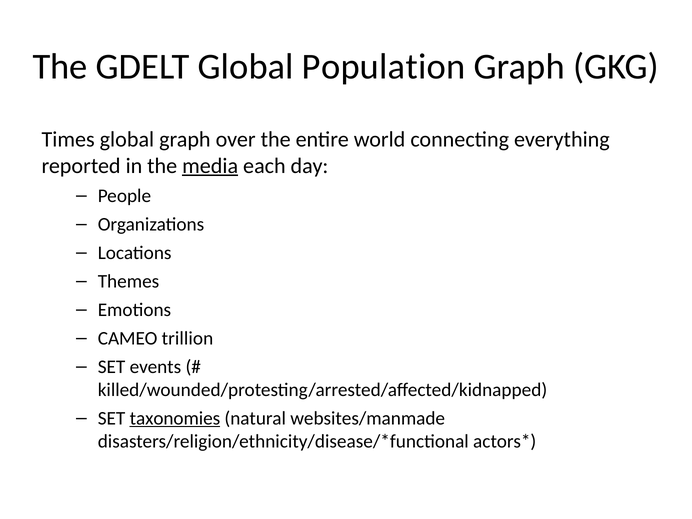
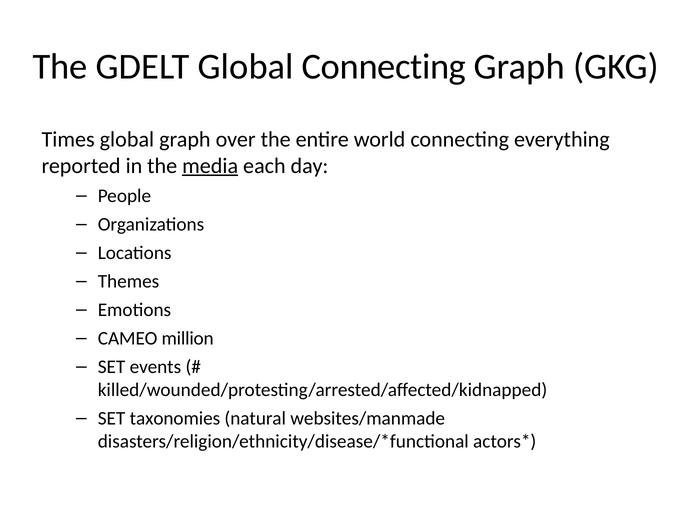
Global Population: Population -> Connecting
trillion: trillion -> million
taxonomies underline: present -> none
